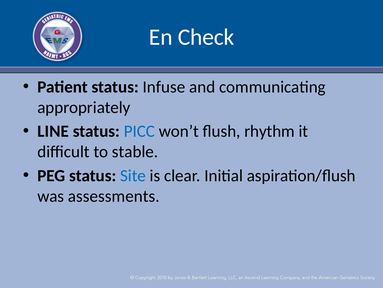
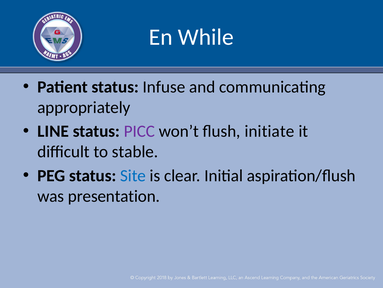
Check: Check -> While
PICC colour: blue -> purple
rhythm: rhythm -> initiate
assessments: assessments -> presentation
